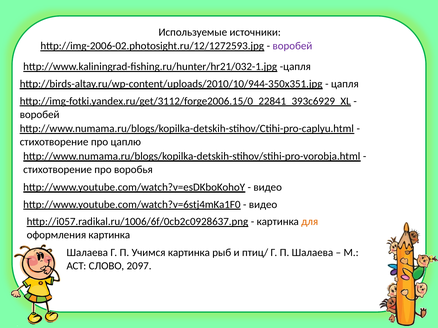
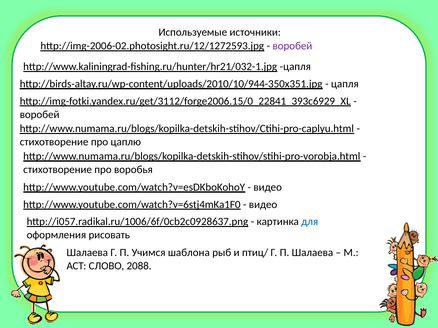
для colour: orange -> blue
оформления картинка: картинка -> рисовать
Учимся картинка: картинка -> шаблона
2097: 2097 -> 2088
